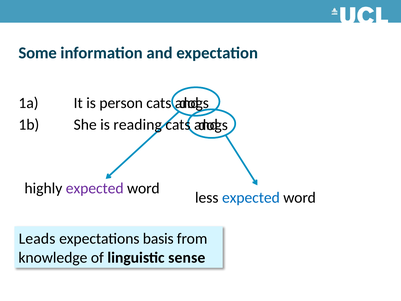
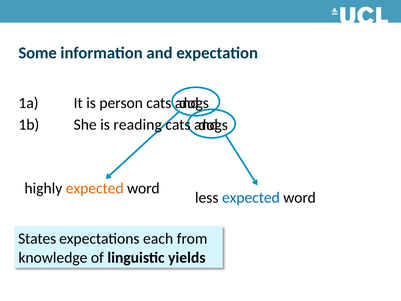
expected at (95, 188) colour: purple -> orange
Leads: Leads -> States
basis: basis -> each
sense: sense -> yields
